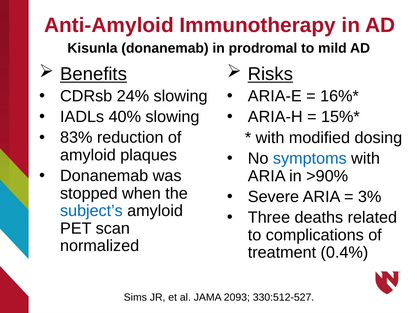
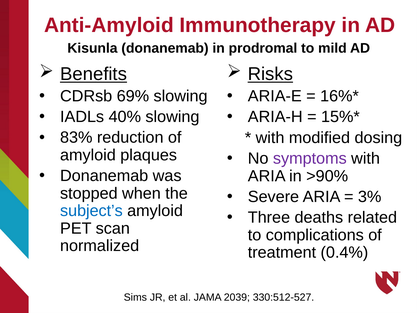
24%: 24% -> 69%
symptoms colour: blue -> purple
2093: 2093 -> 2039
